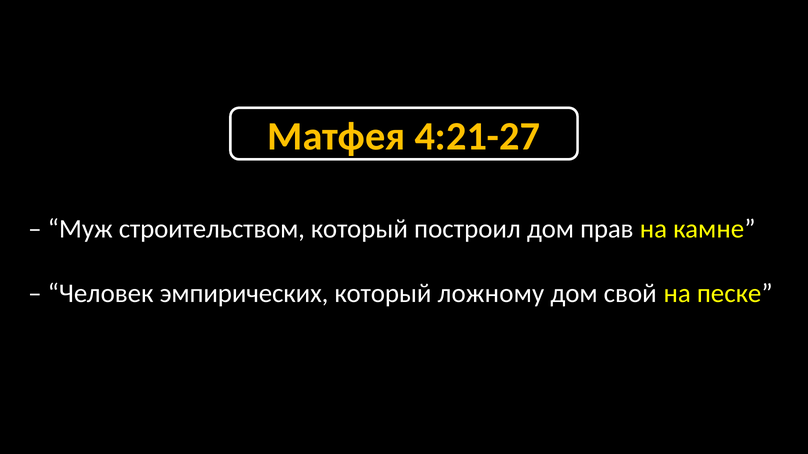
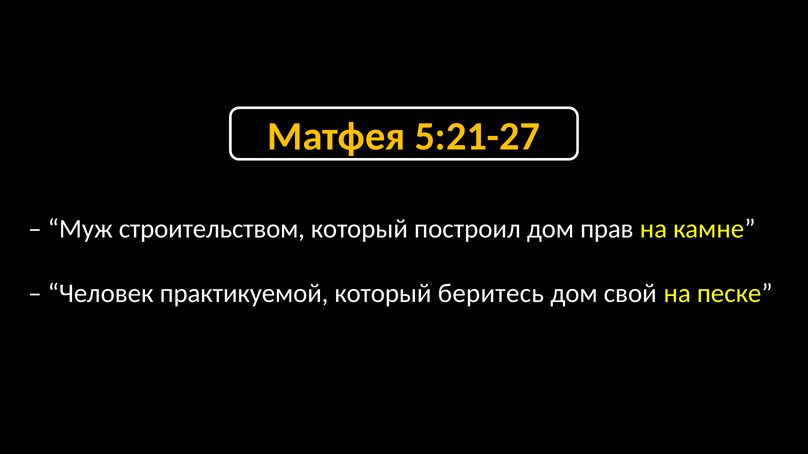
4:21-27: 4:21-27 -> 5:21-27
эмпирических: эмпирических -> практикуемой
ложному: ложному -> беритесь
